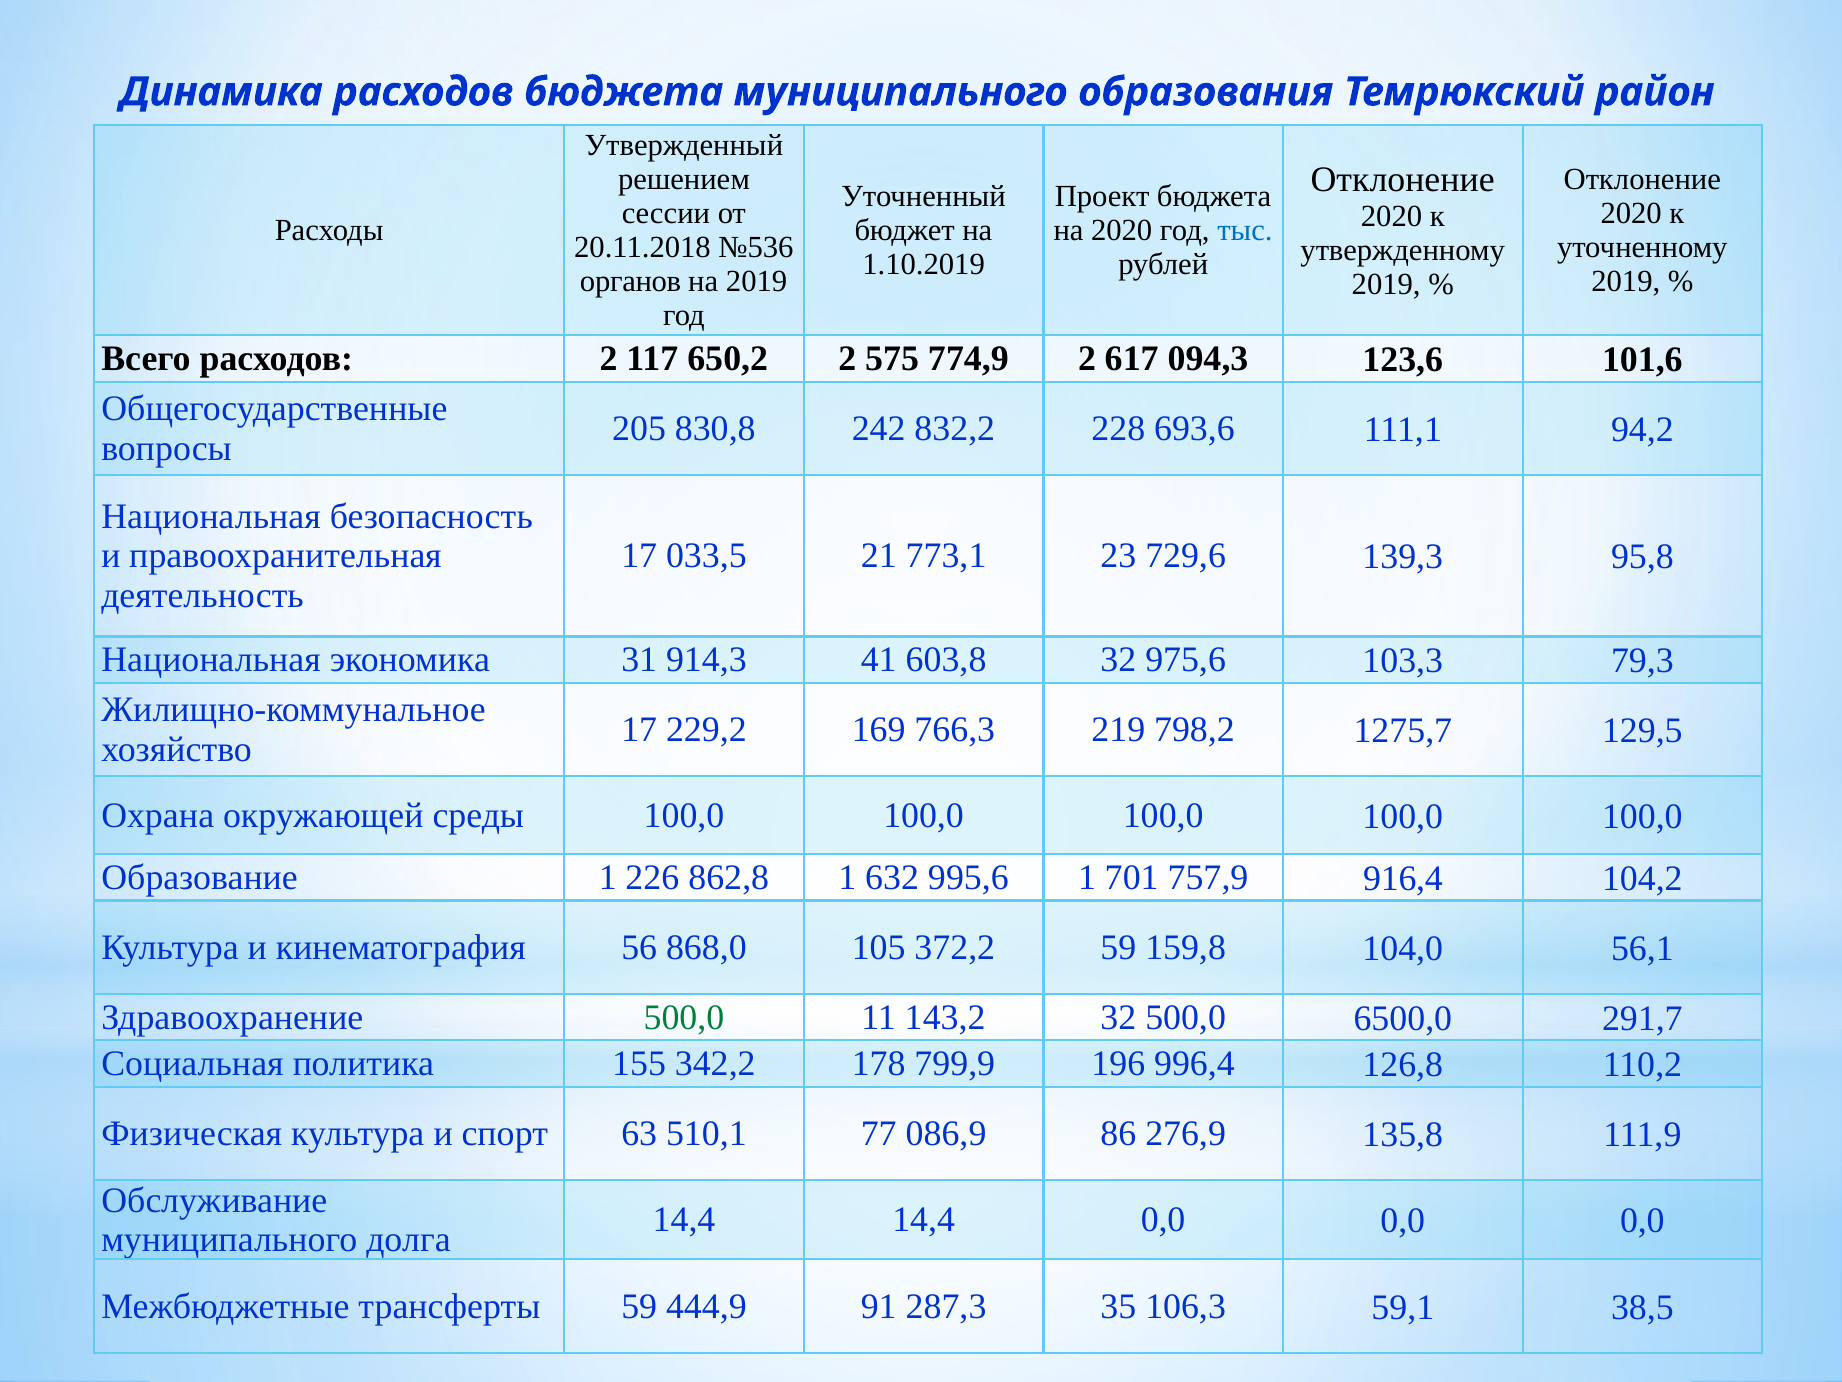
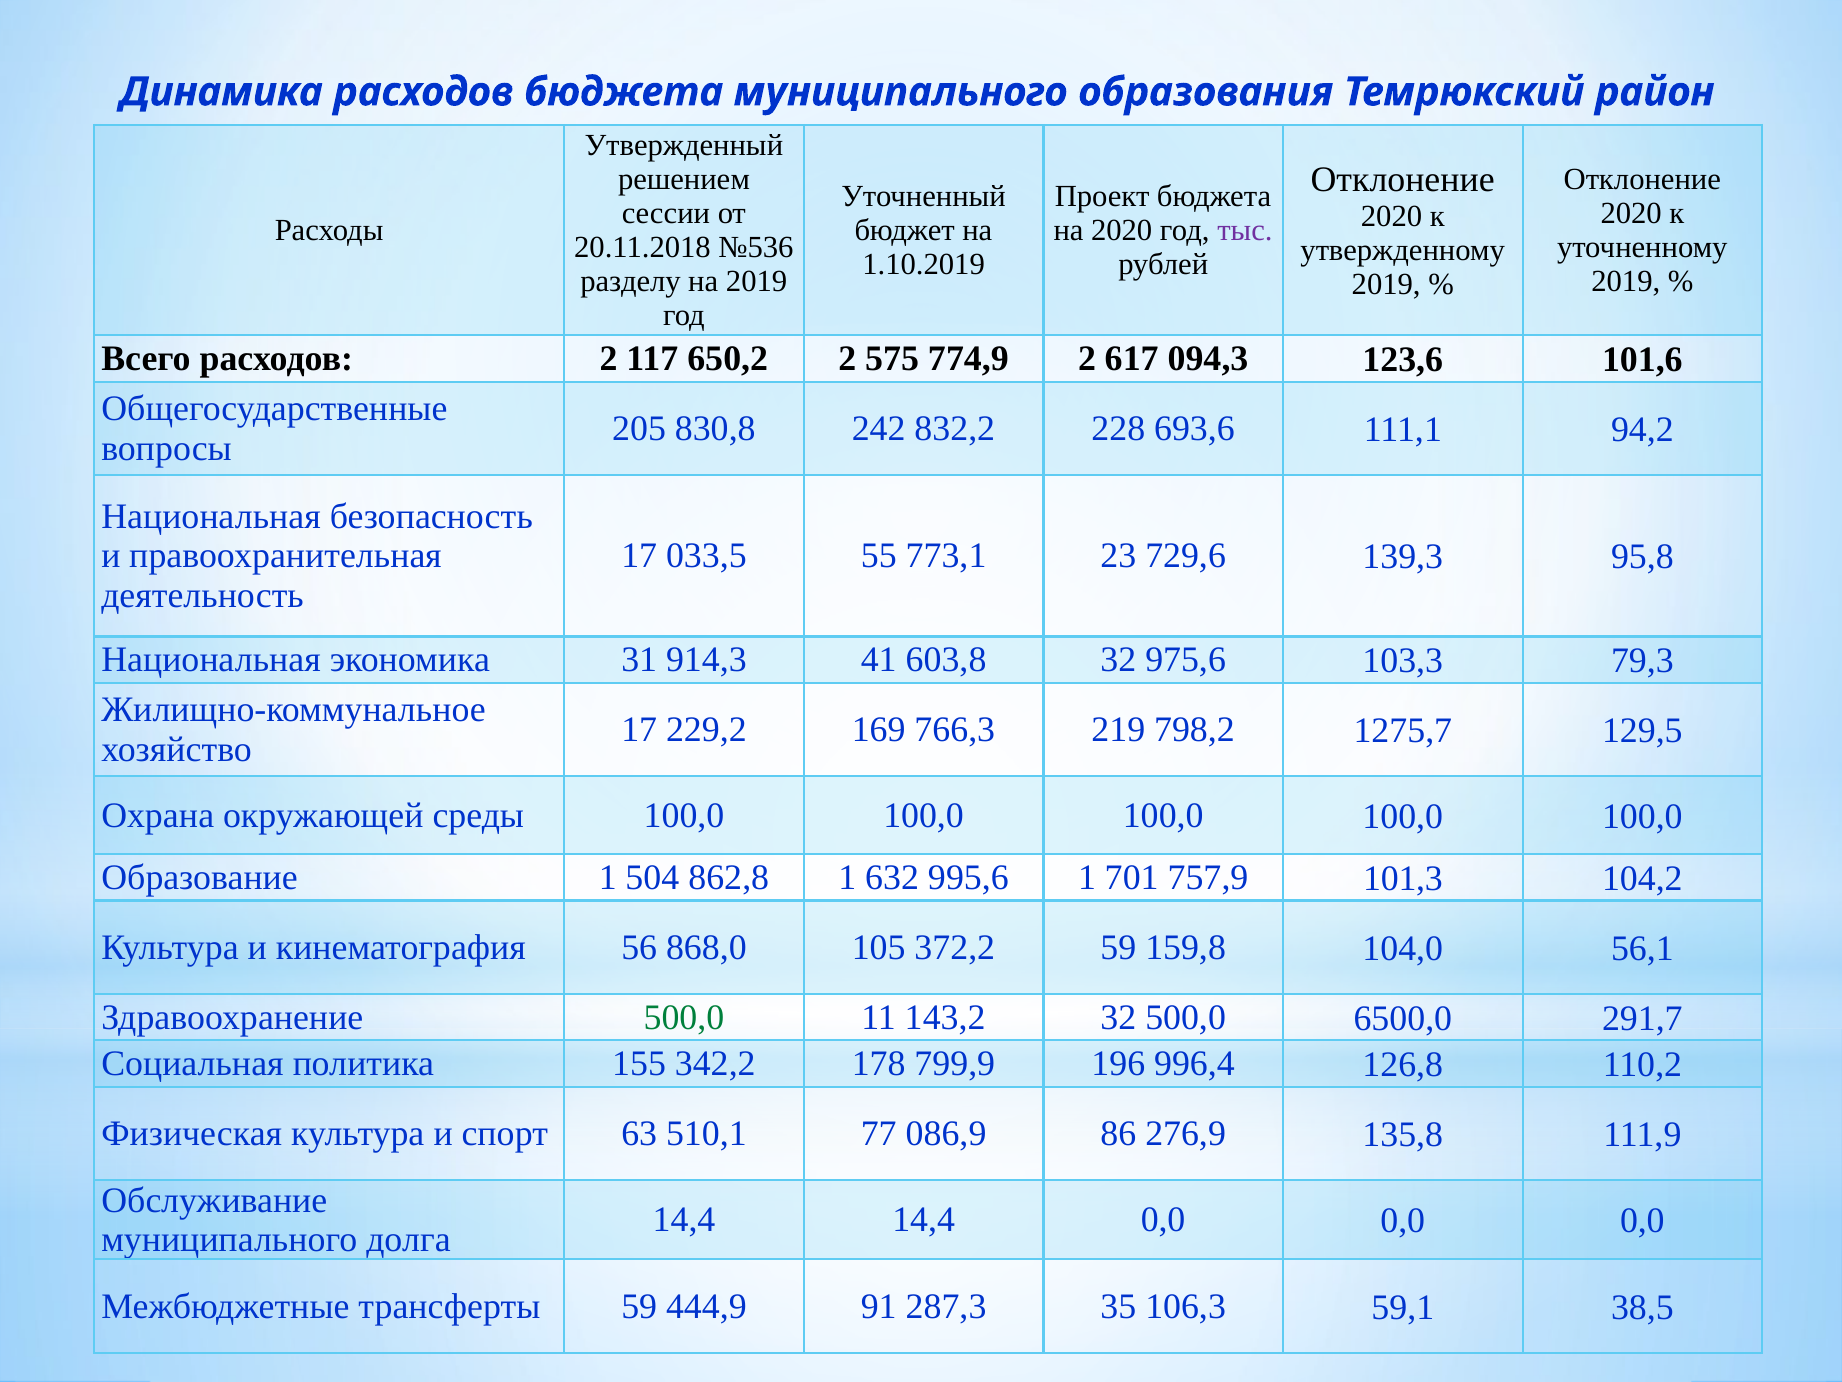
тыс colour: blue -> purple
органов: органов -> разделу
21: 21 -> 55
226: 226 -> 504
916,4: 916,4 -> 101,3
